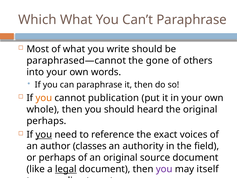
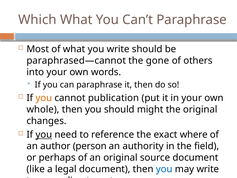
heard: heard -> might
perhaps at (46, 121): perhaps -> changes
voices: voices -> where
classes: classes -> person
legal underline: present -> none
you at (164, 169) colour: purple -> blue
may itself: itself -> write
